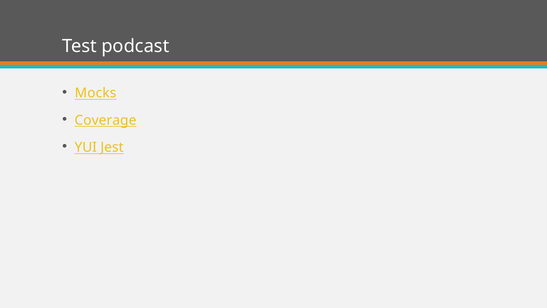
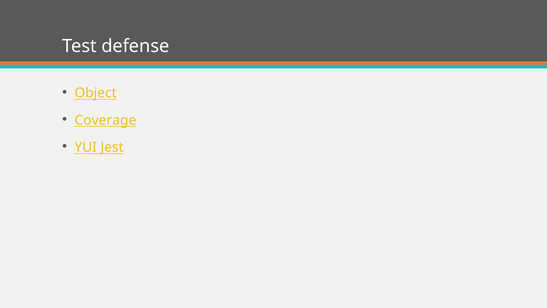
podcast: podcast -> defense
Mocks: Mocks -> Object
